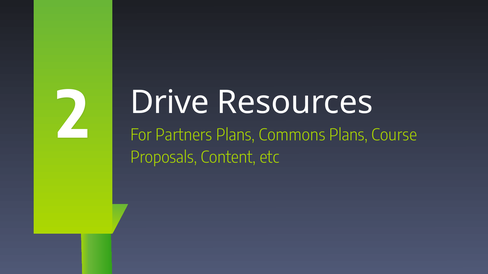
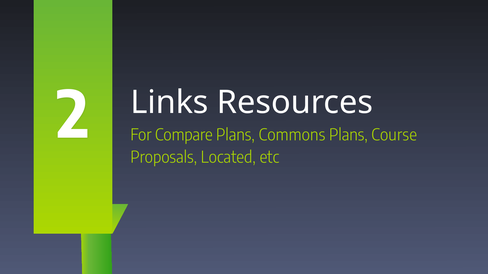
Drive: Drive -> Links
Partners: Partners -> Compare
Content: Content -> Located
